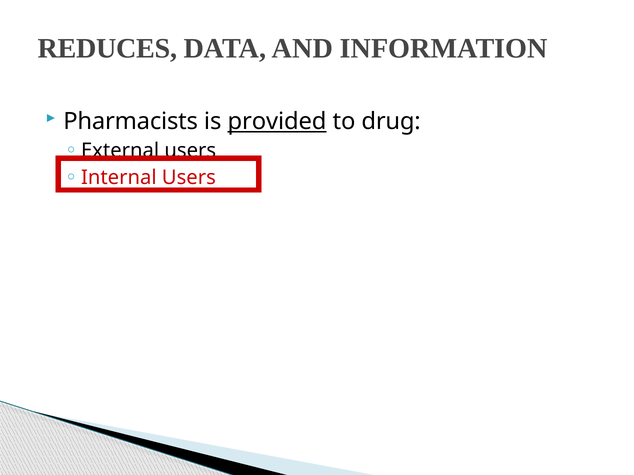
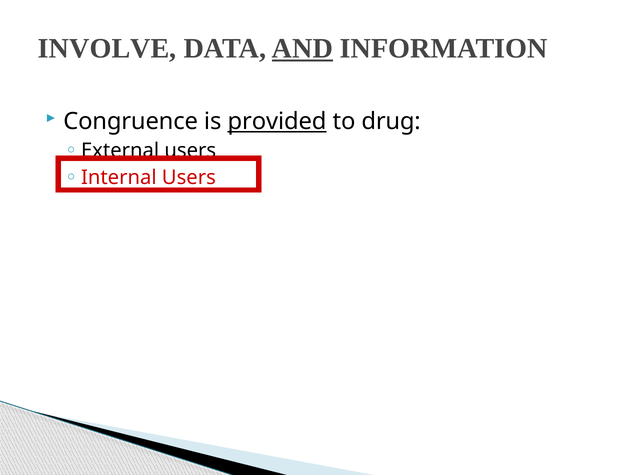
REDUCES: REDUCES -> INVOLVE
AND underline: none -> present
Pharmacists: Pharmacists -> Congruence
